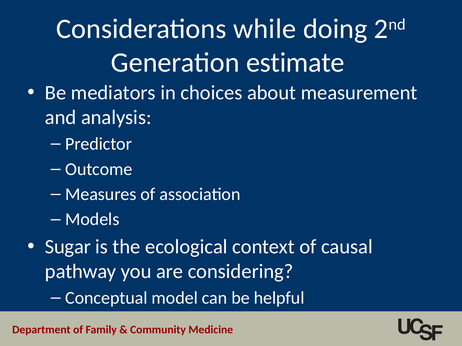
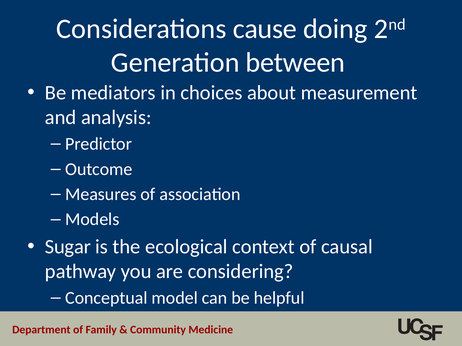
while: while -> cause
estimate: estimate -> between
